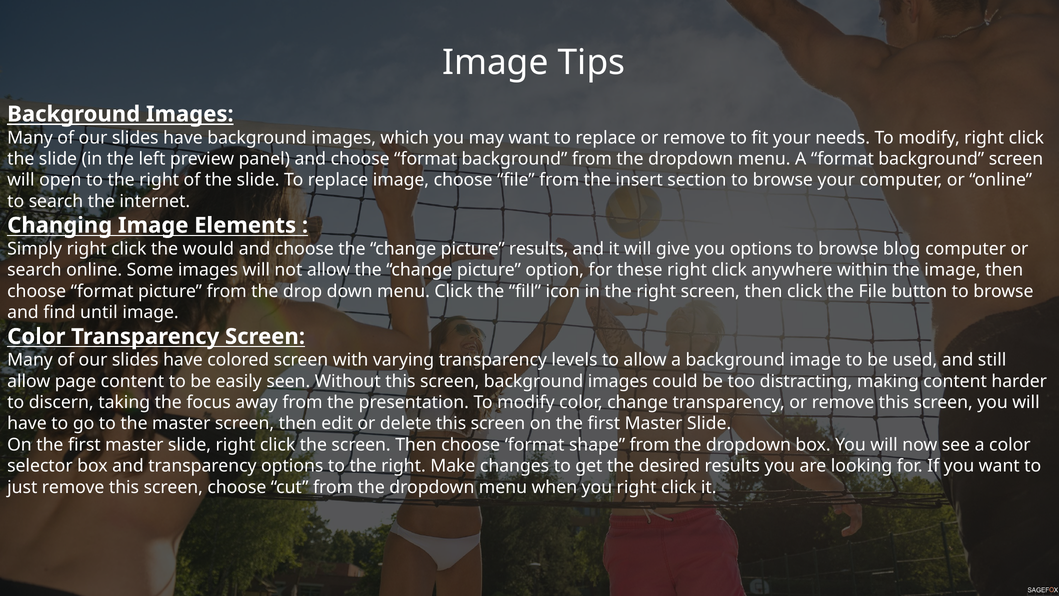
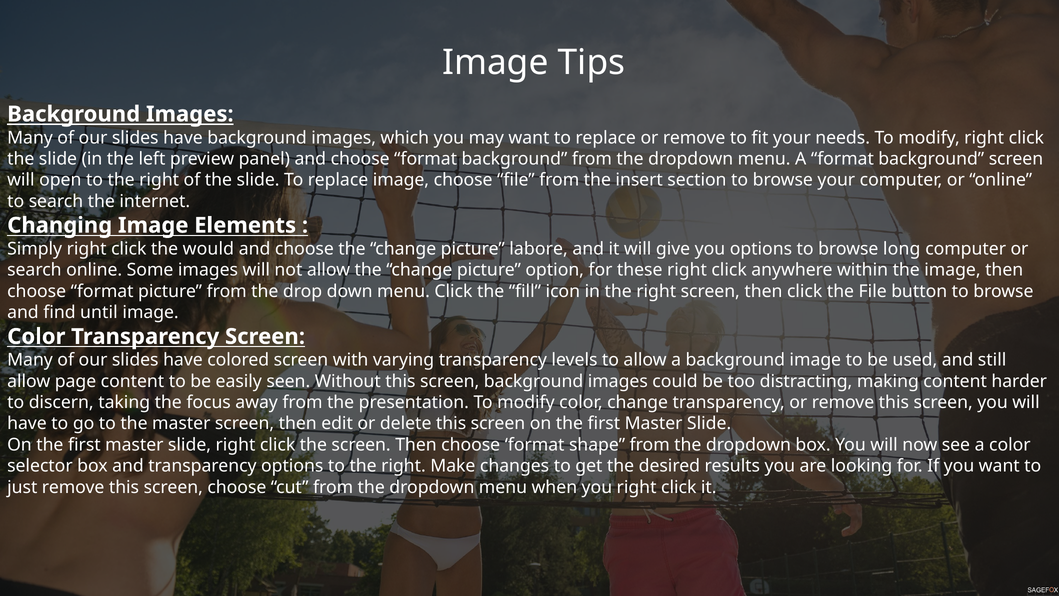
picture results: results -> labore
blog: blog -> long
